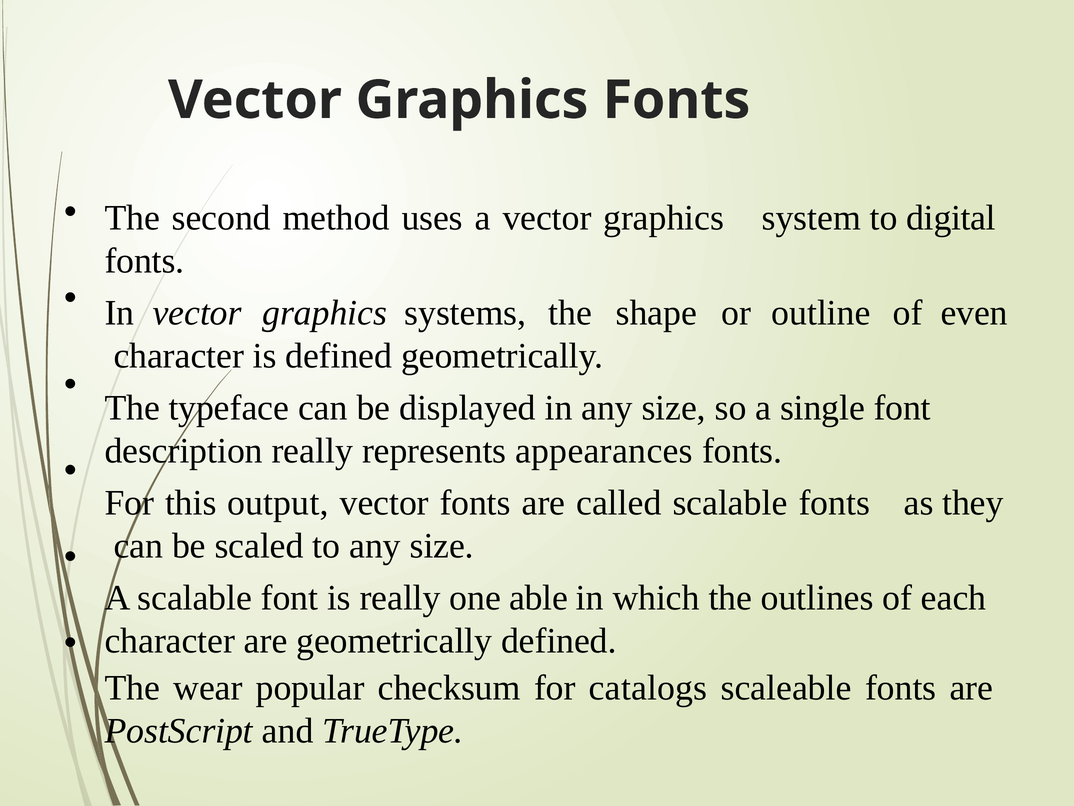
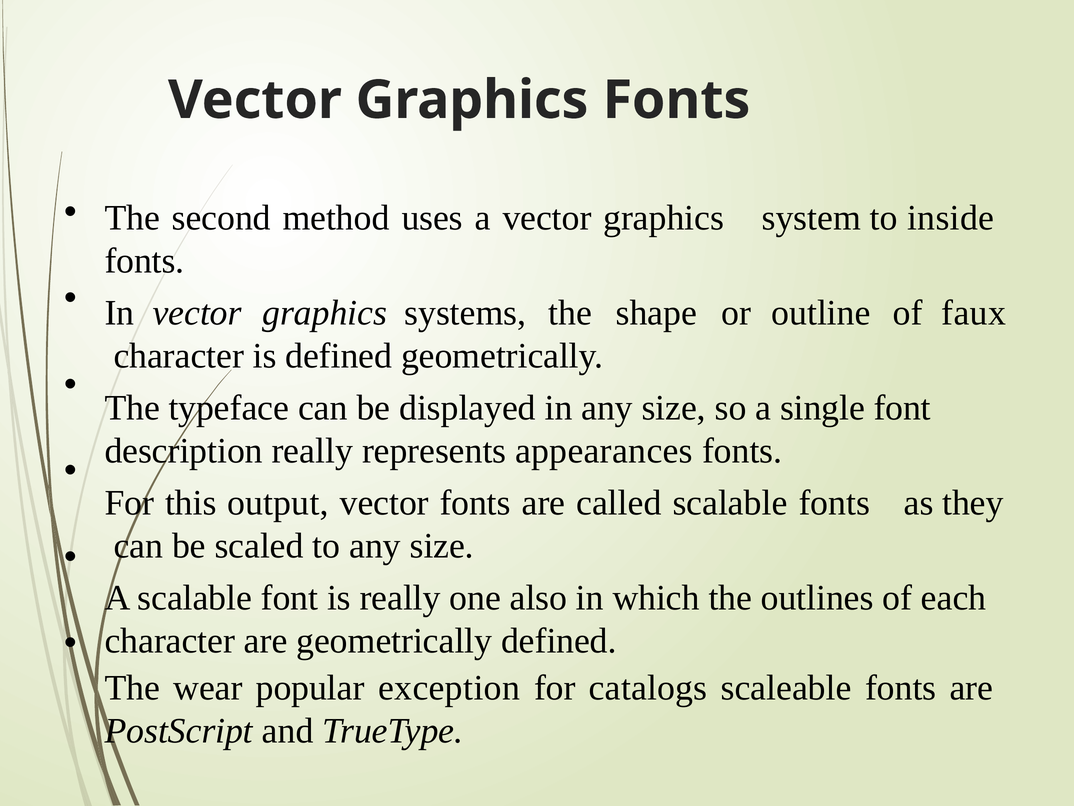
digital: digital -> inside
even: even -> faux
able: able -> also
checksum: checksum -> exception
